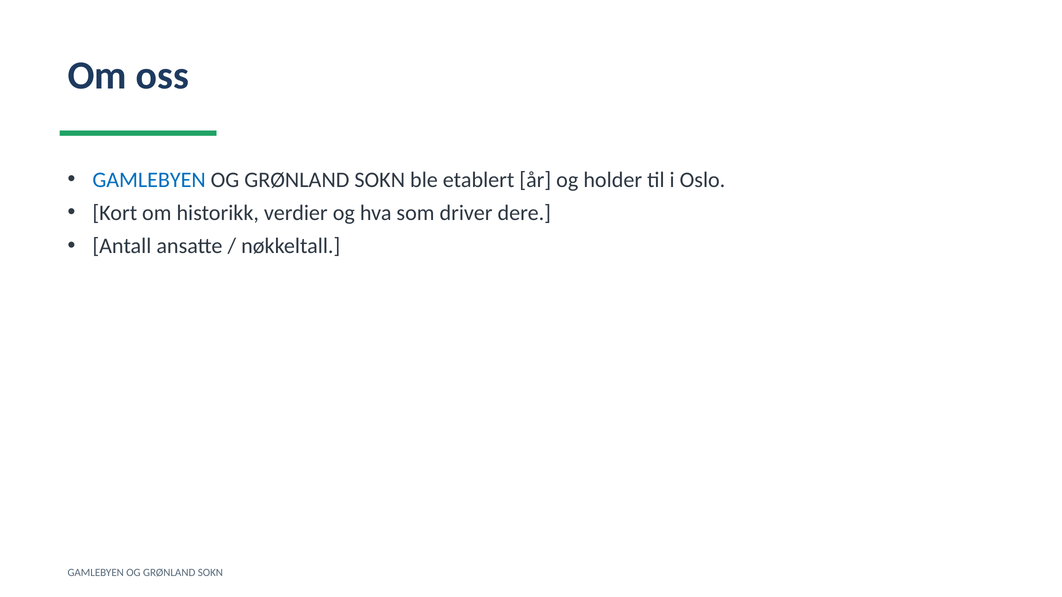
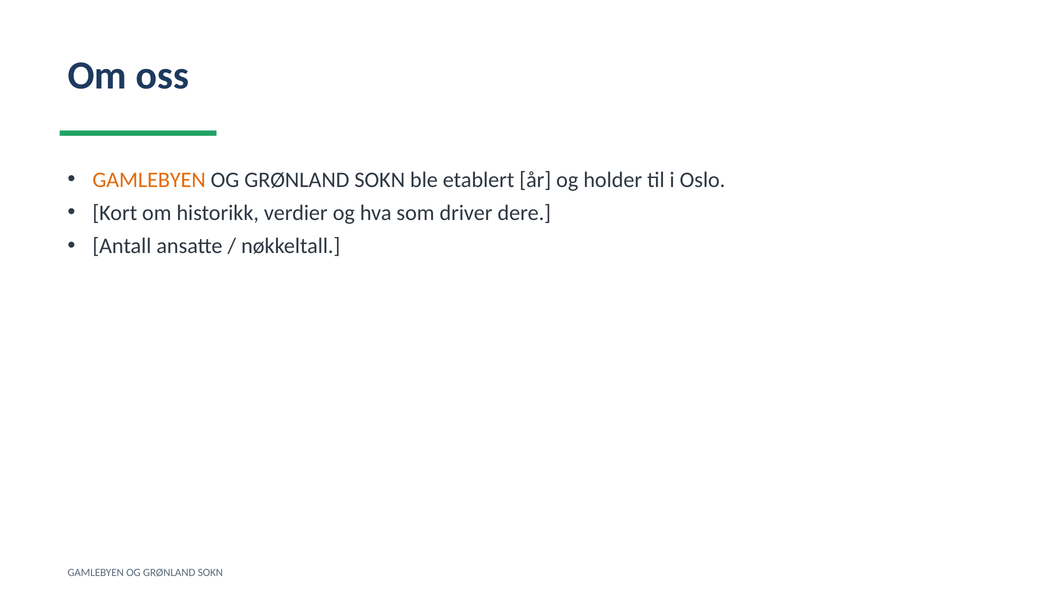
GAMLEBYEN at (149, 180) colour: blue -> orange
